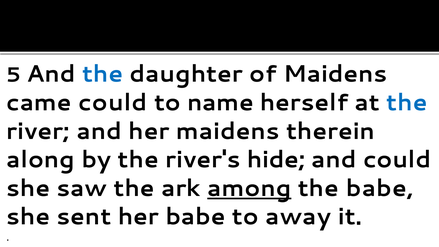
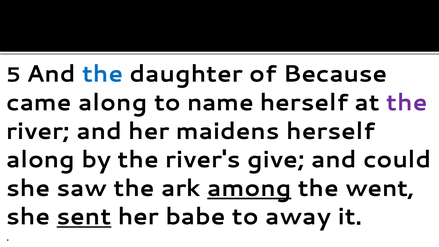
of Maidens: Maidens -> Because
came could: could -> along
the at (407, 103) colour: blue -> purple
maidens therein: therein -> herself
hide: hide -> give
the babe: babe -> went
sent underline: none -> present
